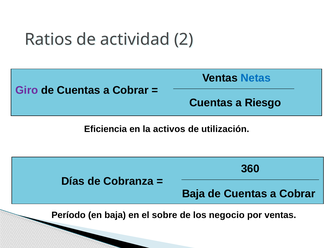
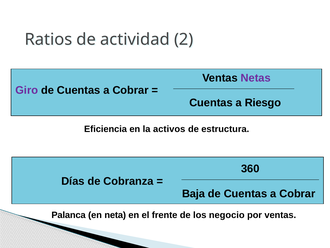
Netas colour: blue -> purple
utilización: utilización -> estructura
Período: Período -> Palanca
en baja: baja -> neta
sobre: sobre -> frente
